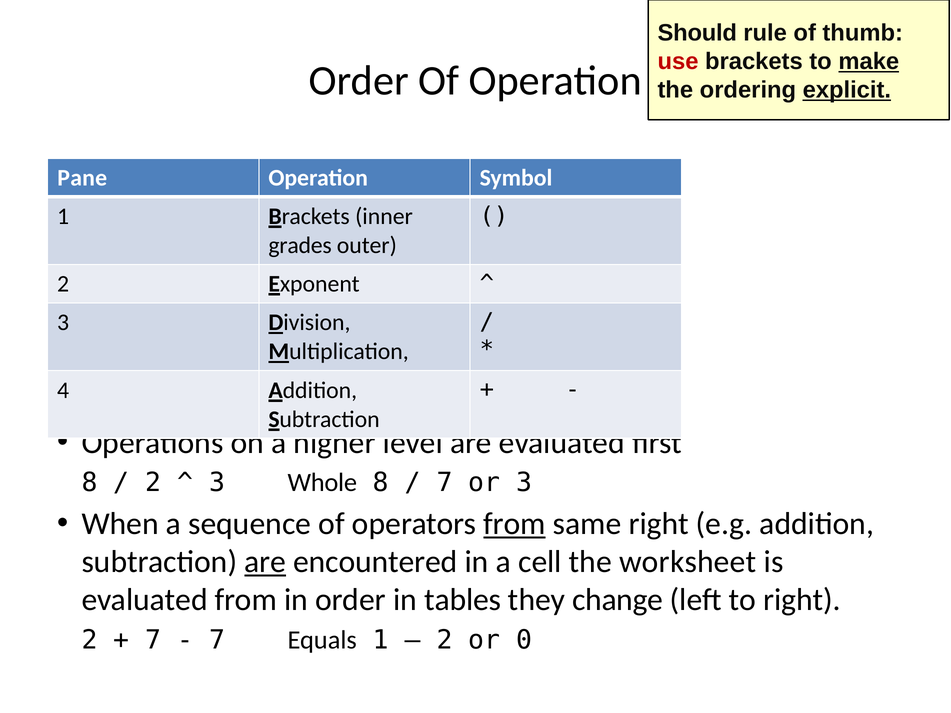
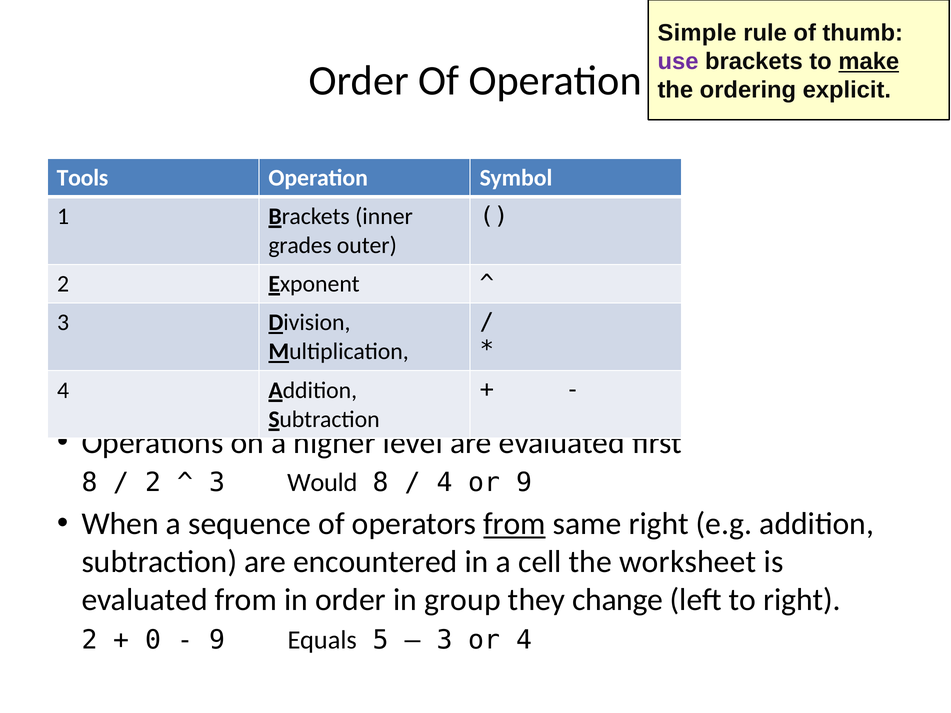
Should: Should -> Simple
use colour: red -> purple
explicit underline: present -> none
Pane: Pane -> Tools
Whole: Whole -> Would
7 at (445, 483): 7 -> 4
or 3: 3 -> 9
are at (265, 562) underline: present -> none
tables: tables -> group
7 at (153, 640): 7 -> 0
7 at (217, 640): 7 -> 9
Equals 1: 1 -> 5
2 at (445, 640): 2 -> 3
or 0: 0 -> 4
